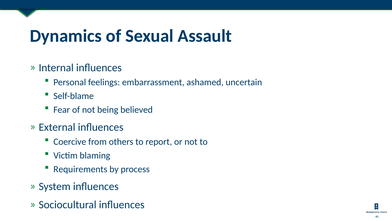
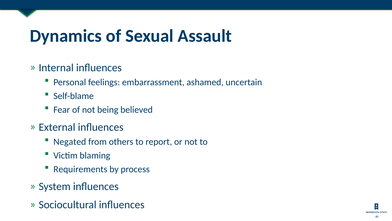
Coercive: Coercive -> Negated
